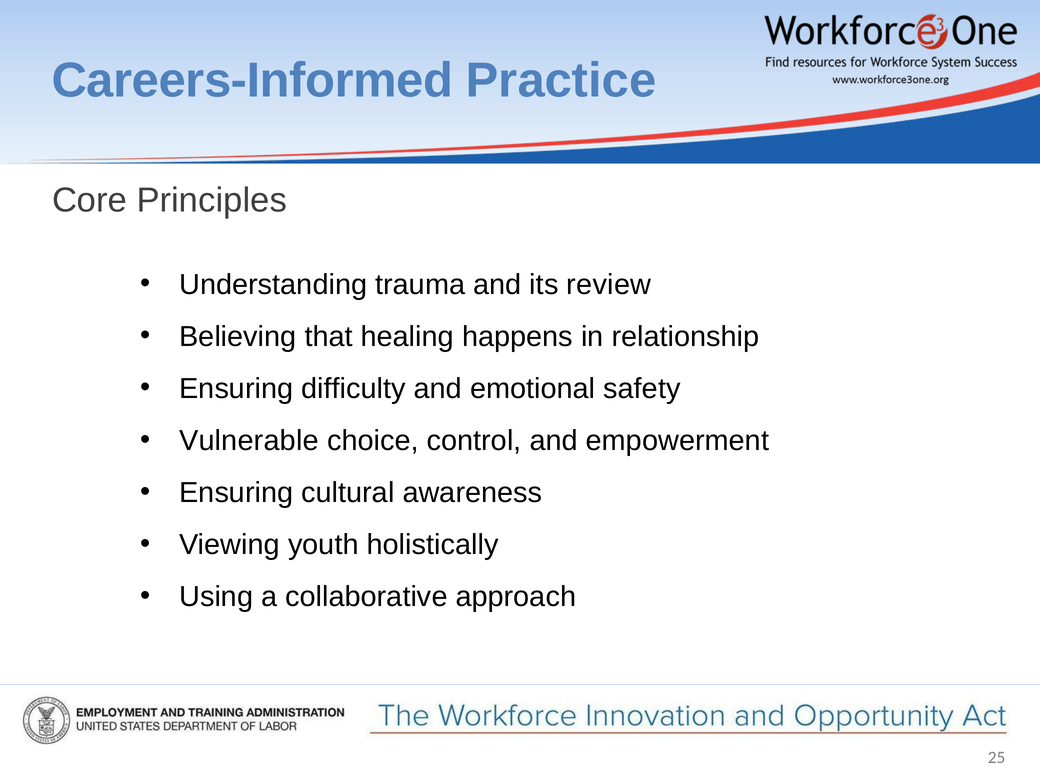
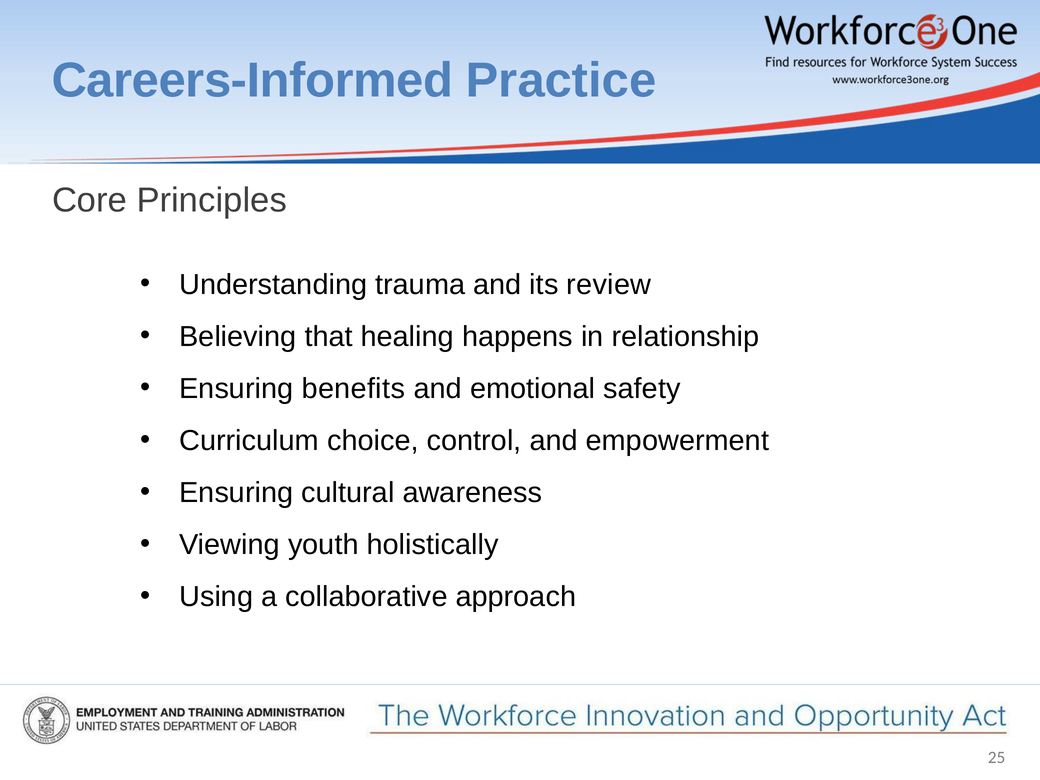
difficulty: difficulty -> benefits
Vulnerable: Vulnerable -> Curriculum
